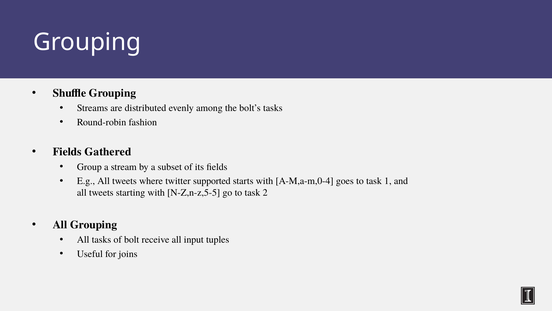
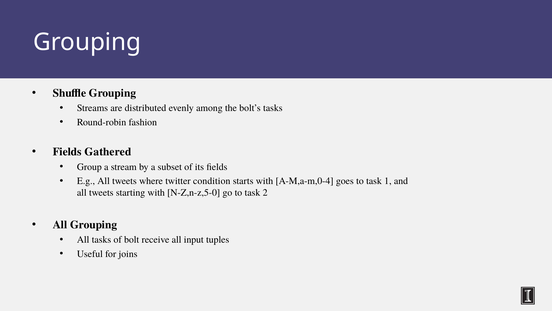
supported: supported -> condition
N-Z,n-z,5-5: N-Z,n-z,5-5 -> N-Z,n-z,5-0
